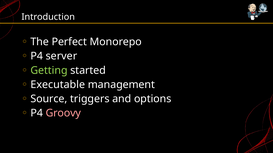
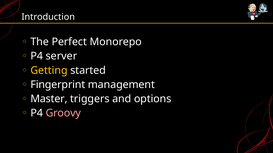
Getting colour: light green -> yellow
Executable: Executable -> Fingerprint
Source: Source -> Master
